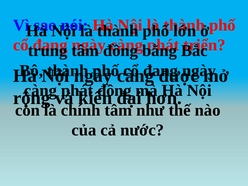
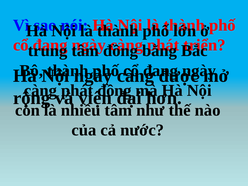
kiến: kiến -> viện
chính: chính -> nhiều
